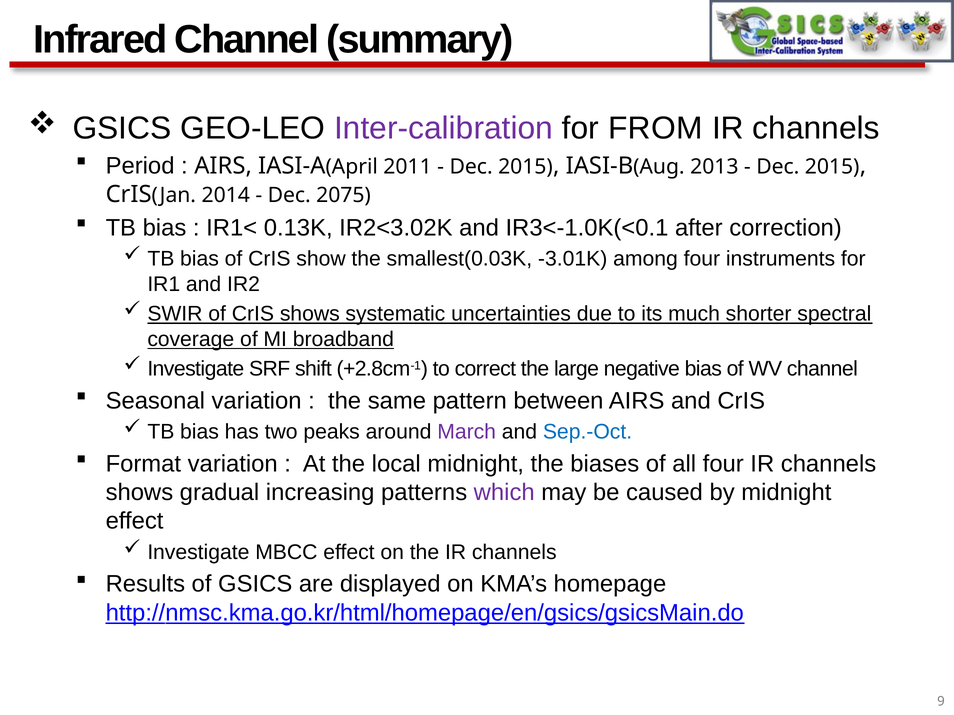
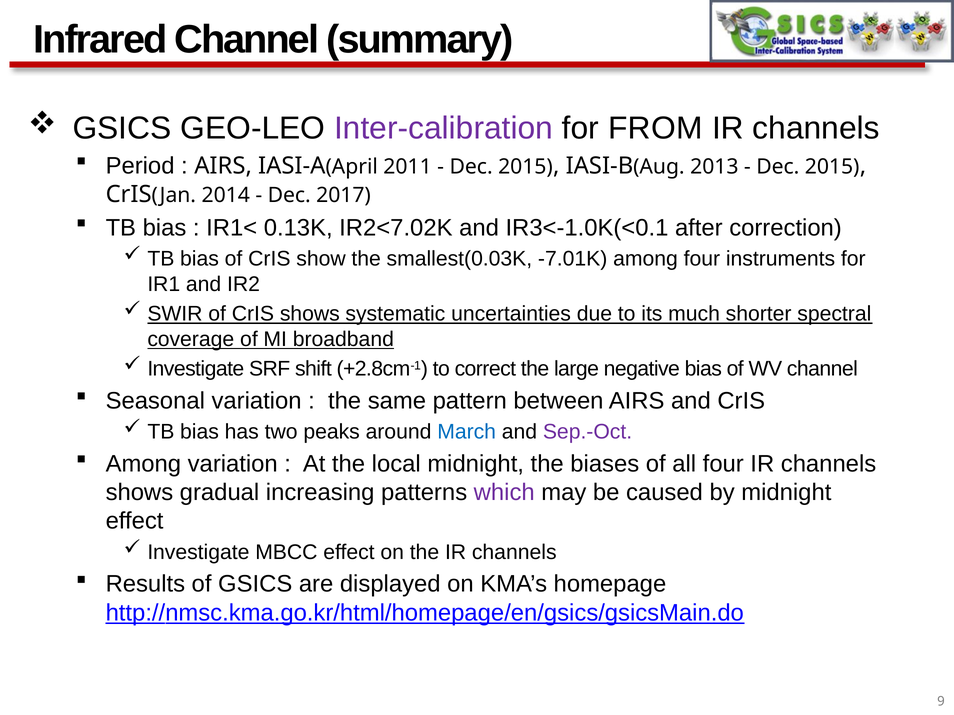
2075: 2075 -> 2017
IR2<3.02K: IR2<3.02K -> IR2<7.02K
-3.01K: -3.01K -> -7.01K
March colour: purple -> blue
Sep.-Oct colour: blue -> purple
Format at (143, 464): Format -> Among
